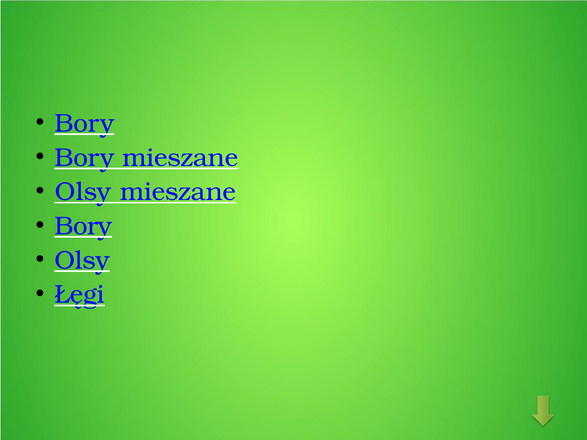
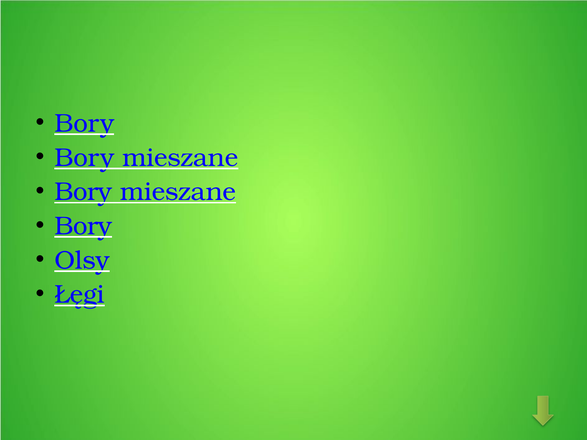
Olsy at (83, 192): Olsy -> Bory
